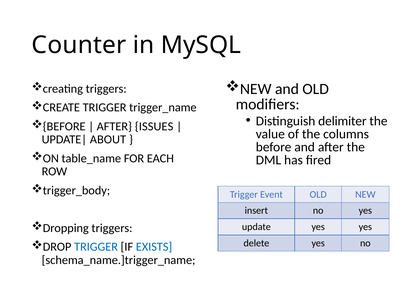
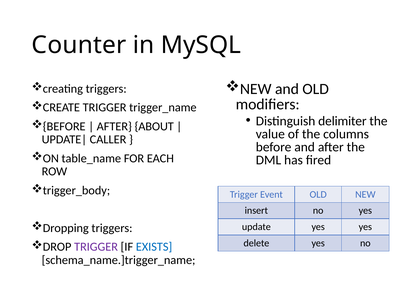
ISSUES: ISSUES -> ABOUT
ABOUT: ABOUT -> CALLER
TRIGGER at (96, 247) colour: blue -> purple
